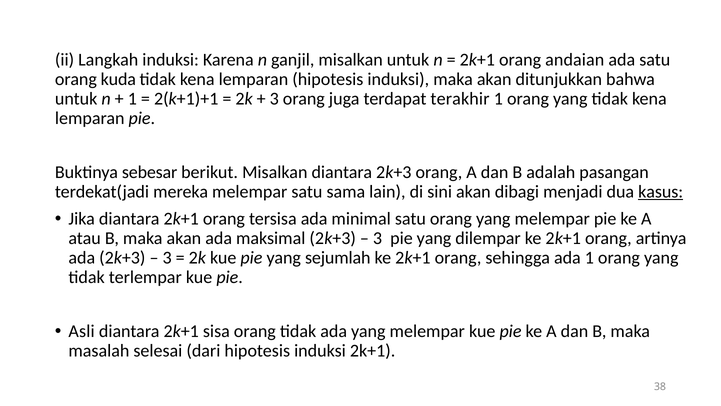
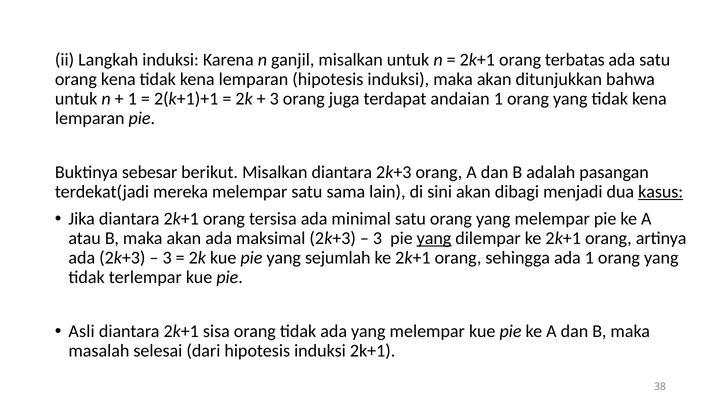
andaian: andaian -> terbatas
orang kuda: kuda -> kena
terakhir: terakhir -> andaian
yang at (434, 238) underline: none -> present
